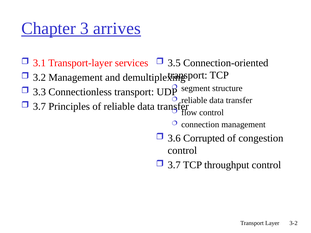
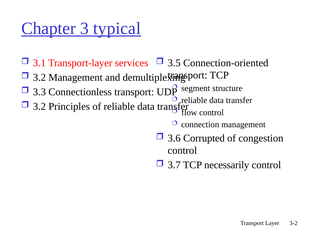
arrives: arrives -> typical
3.7 at (39, 106): 3.7 -> 3.2
throughput: throughput -> necessarily
